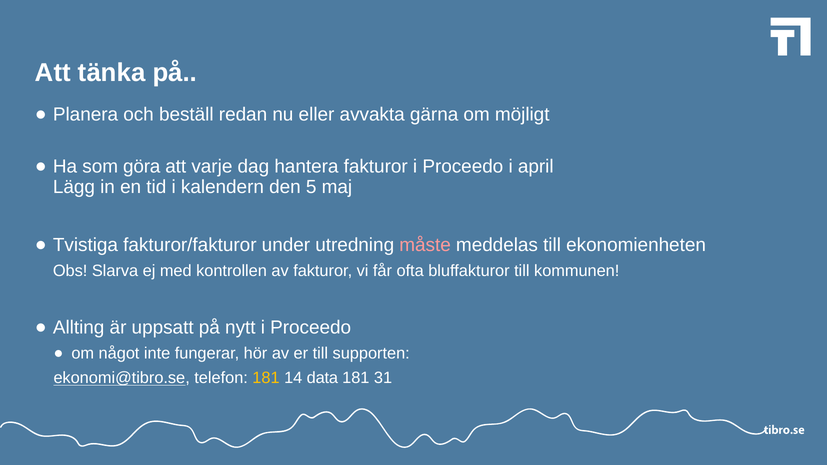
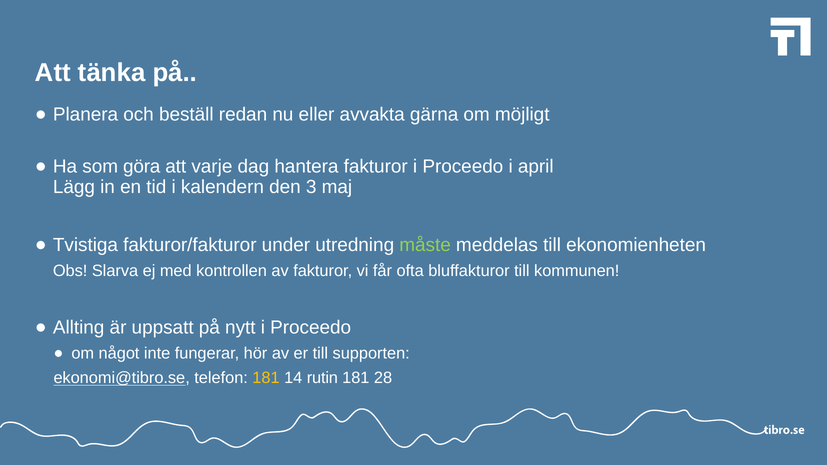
5: 5 -> 3
måste colour: pink -> light green
data: data -> rutin
31: 31 -> 28
